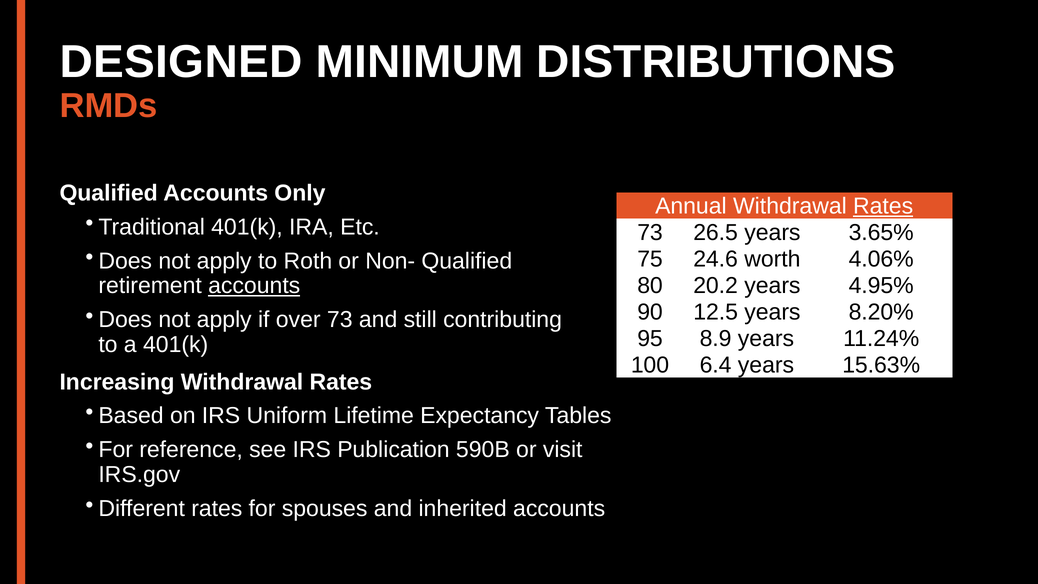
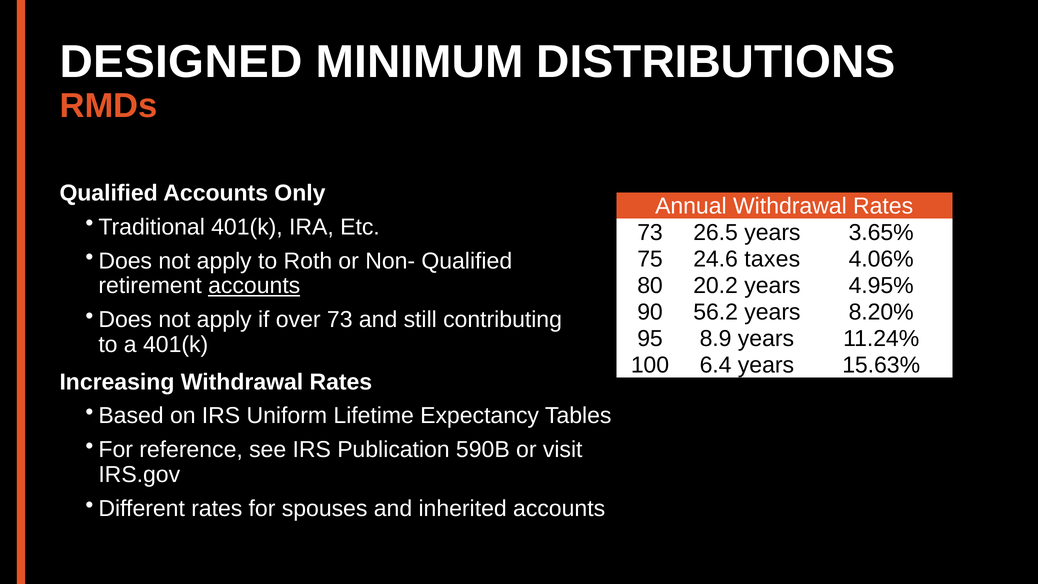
Rates at (883, 206) underline: present -> none
worth: worth -> taxes
12.5: 12.5 -> 56.2
